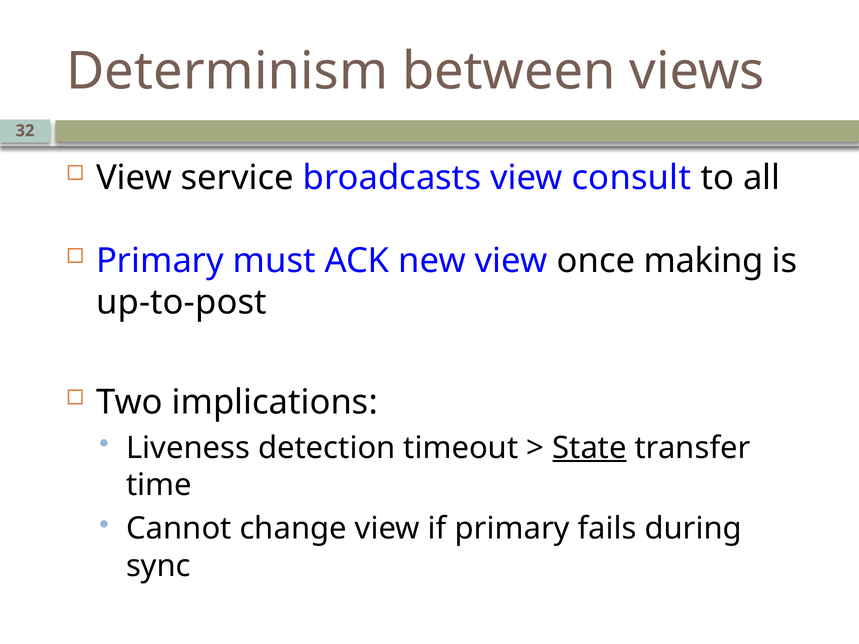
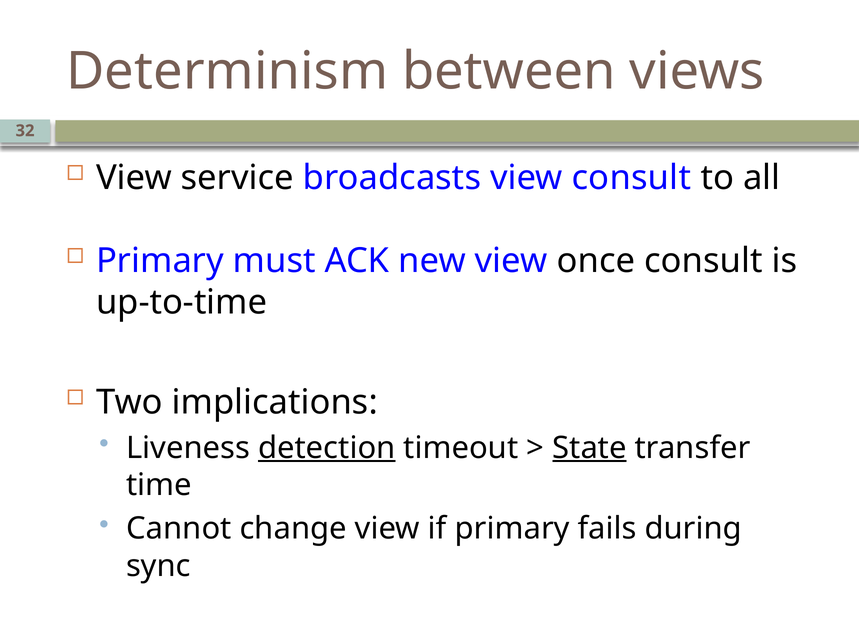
once making: making -> consult
up-to-post: up-to-post -> up-to-time
detection underline: none -> present
